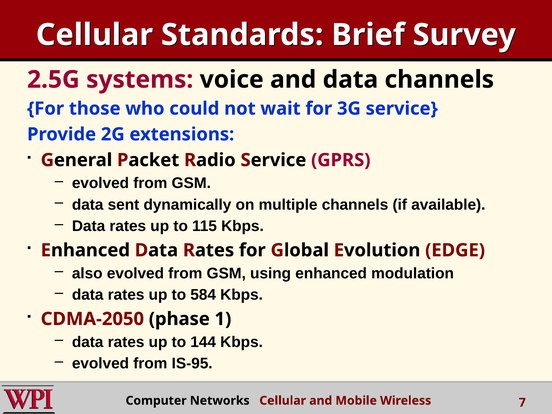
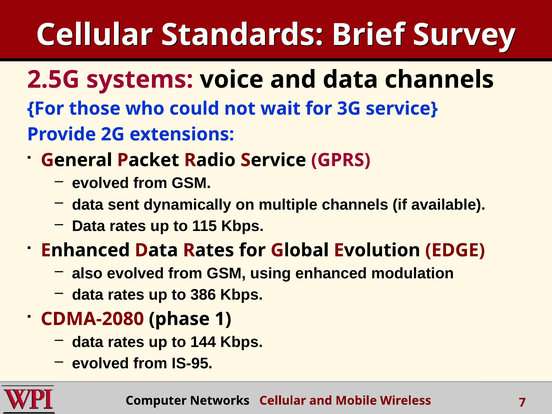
584: 584 -> 386
CDMA-2050: CDMA-2050 -> CDMA-2080
